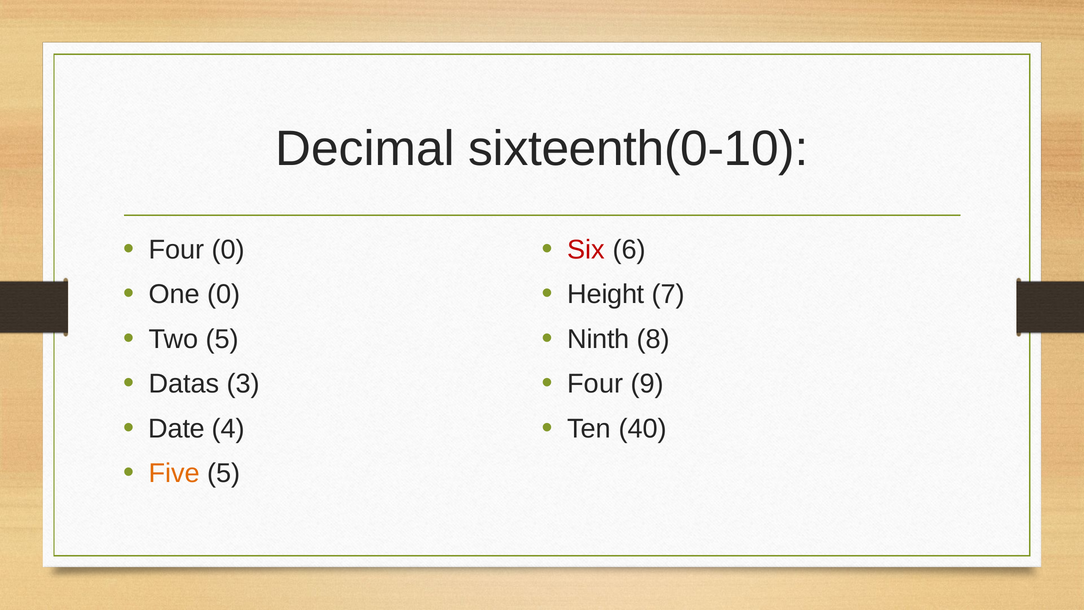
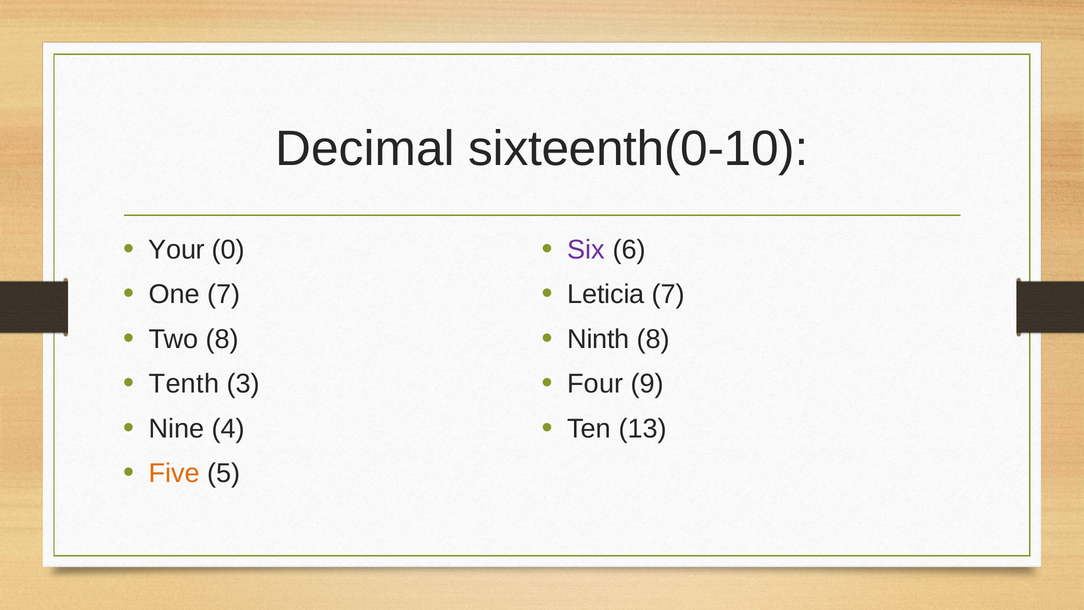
Four at (177, 250): Four -> Your
Six colour: red -> purple
One 0: 0 -> 7
Height: Height -> Leticia
Two 5: 5 -> 8
Datas: Datas -> Tenth
Date: Date -> Nine
40: 40 -> 13
